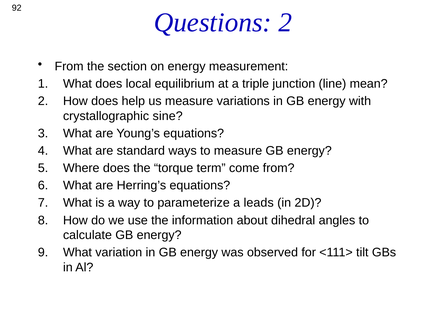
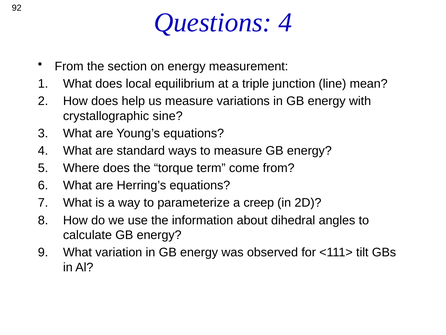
Questions 2: 2 -> 4
leads: leads -> creep
